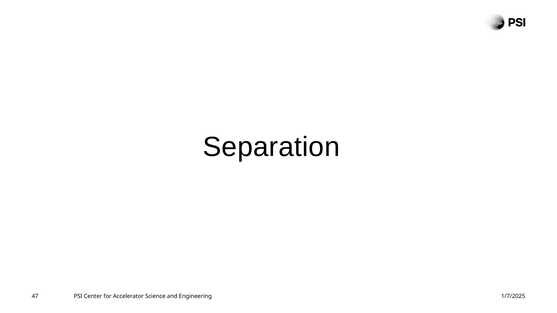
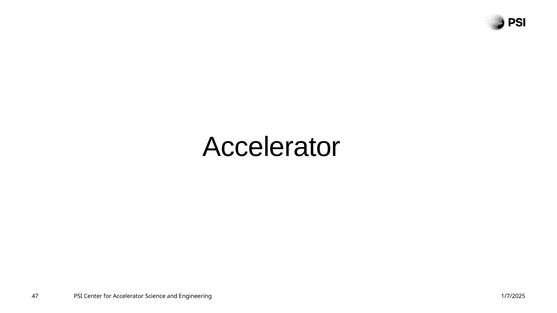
Separation at (271, 147): Separation -> Accelerator
